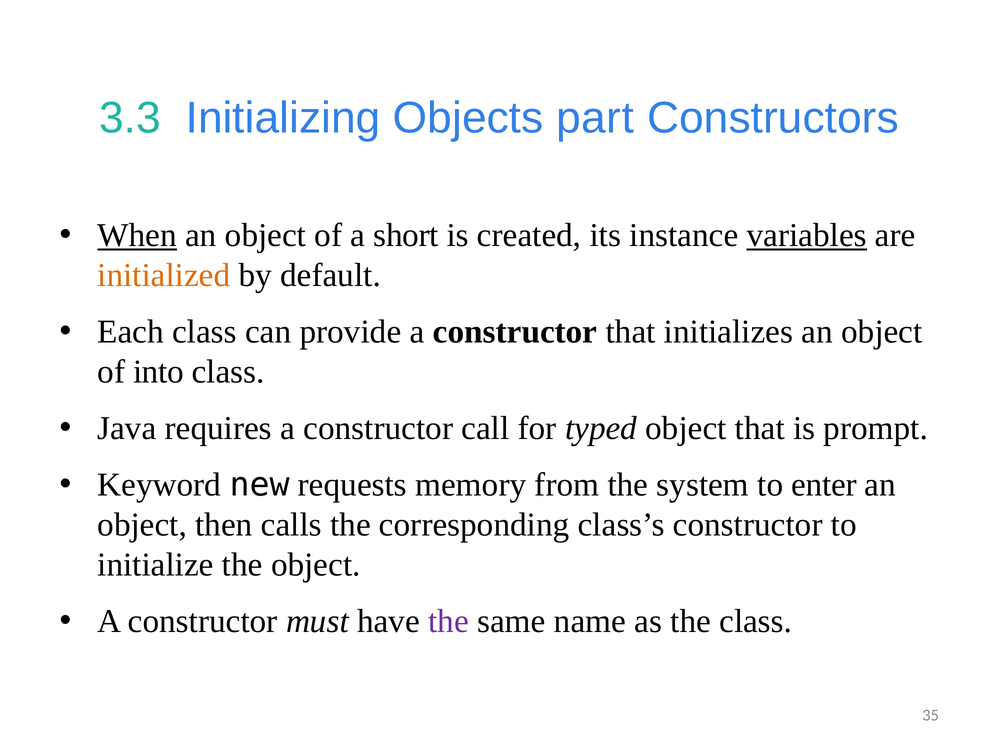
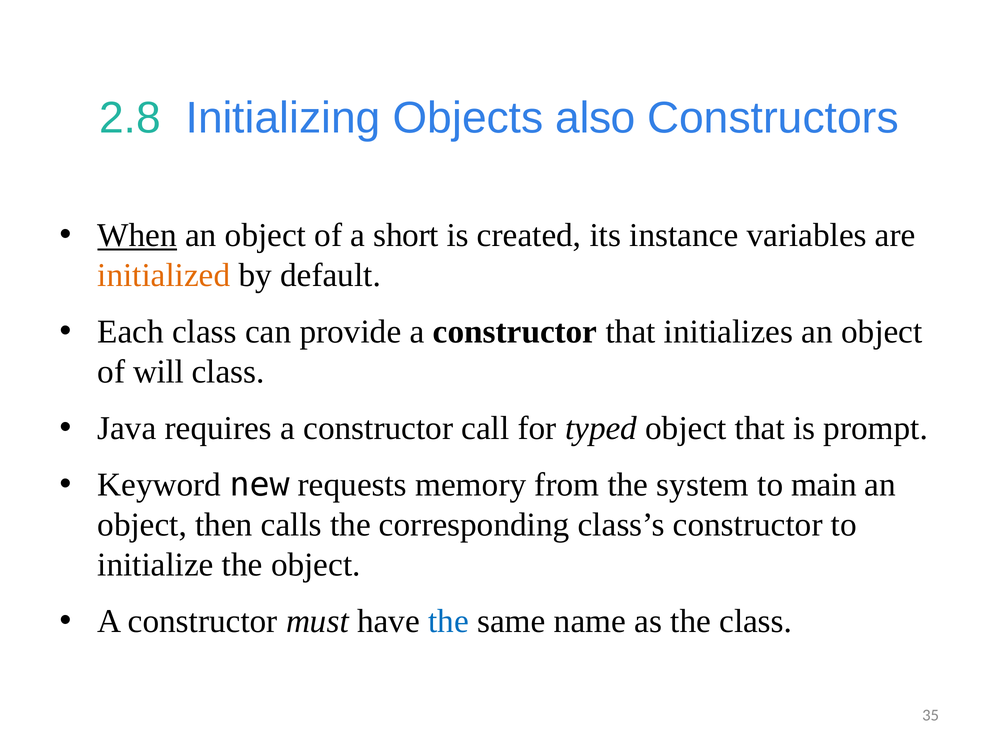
3.3: 3.3 -> 2.8
part: part -> also
variables underline: present -> none
into: into -> will
enter: enter -> main
the at (449, 622) colour: purple -> blue
